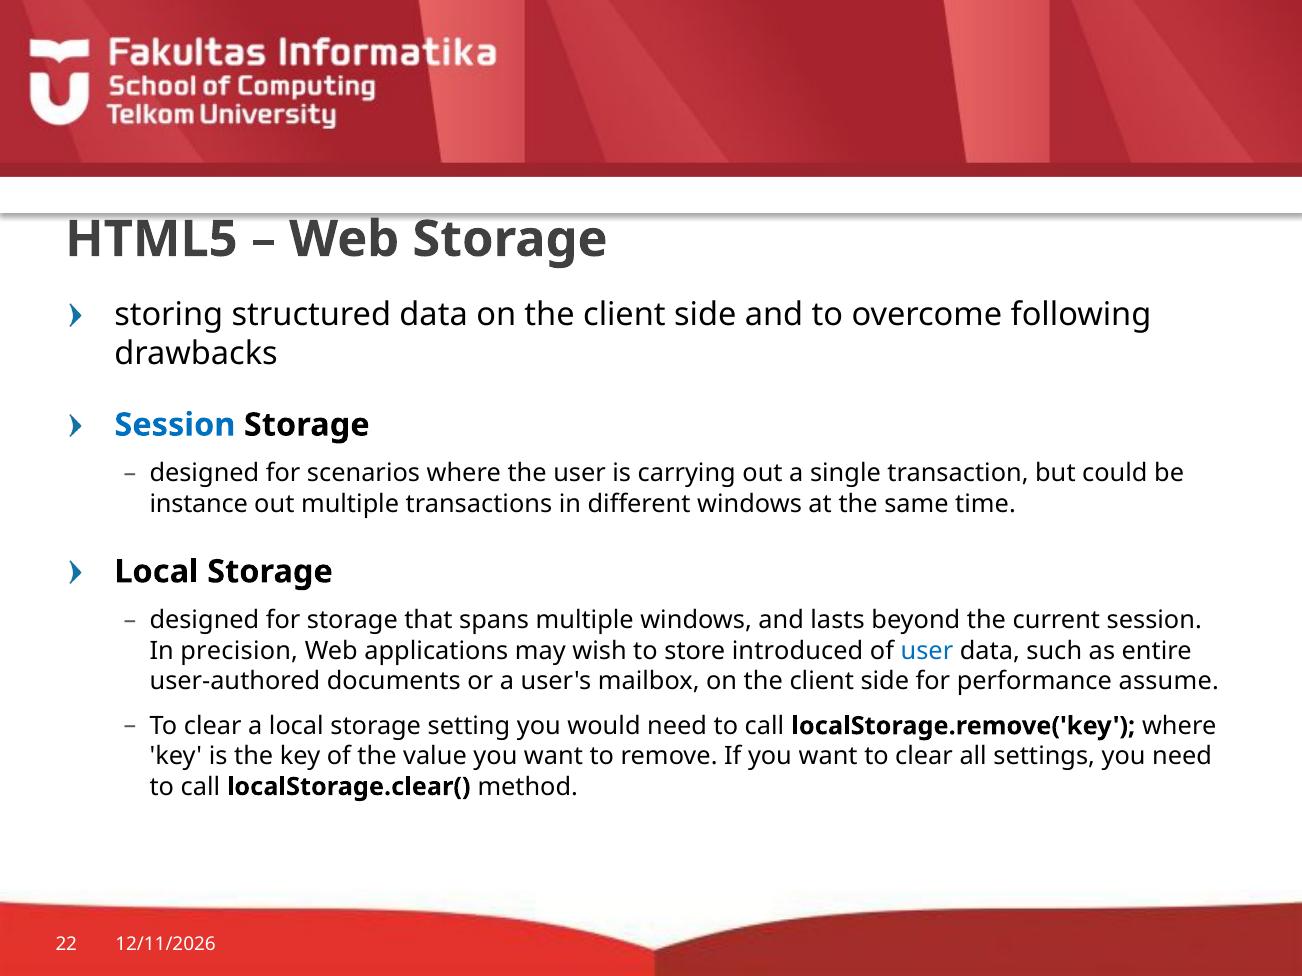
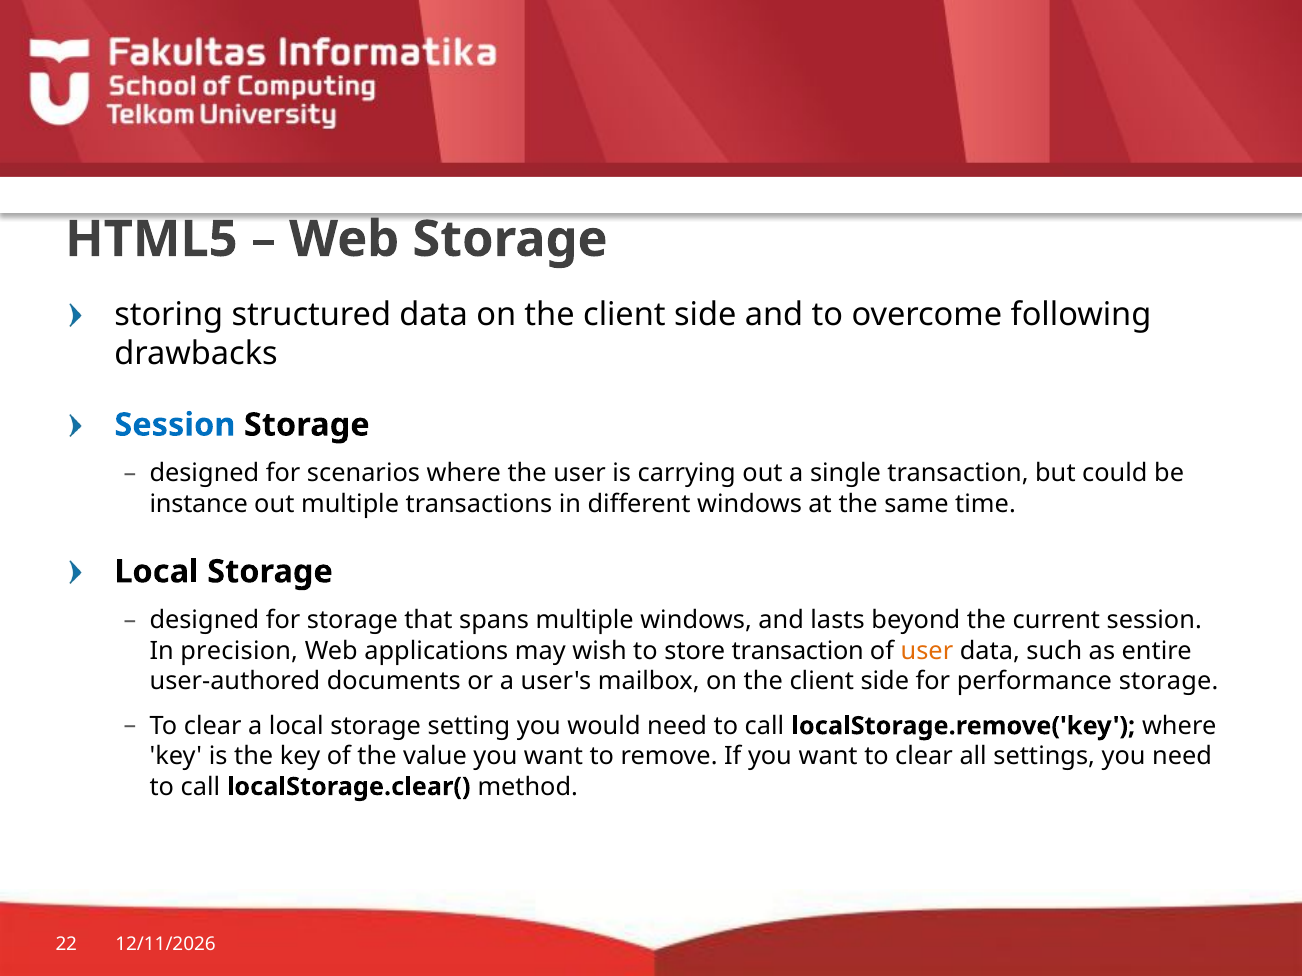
store introduced: introduced -> transaction
user at (927, 651) colour: blue -> orange
performance assume: assume -> storage
